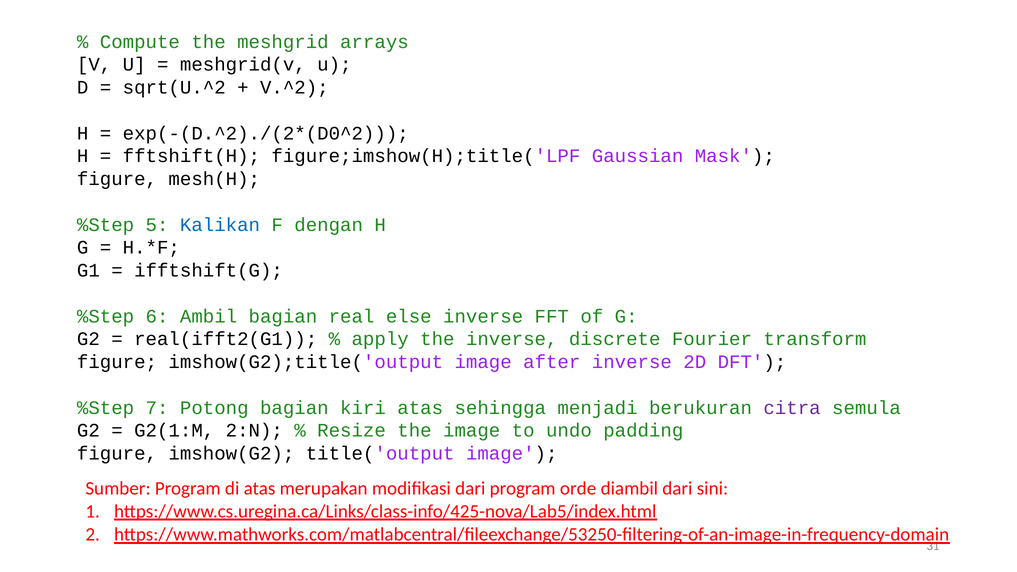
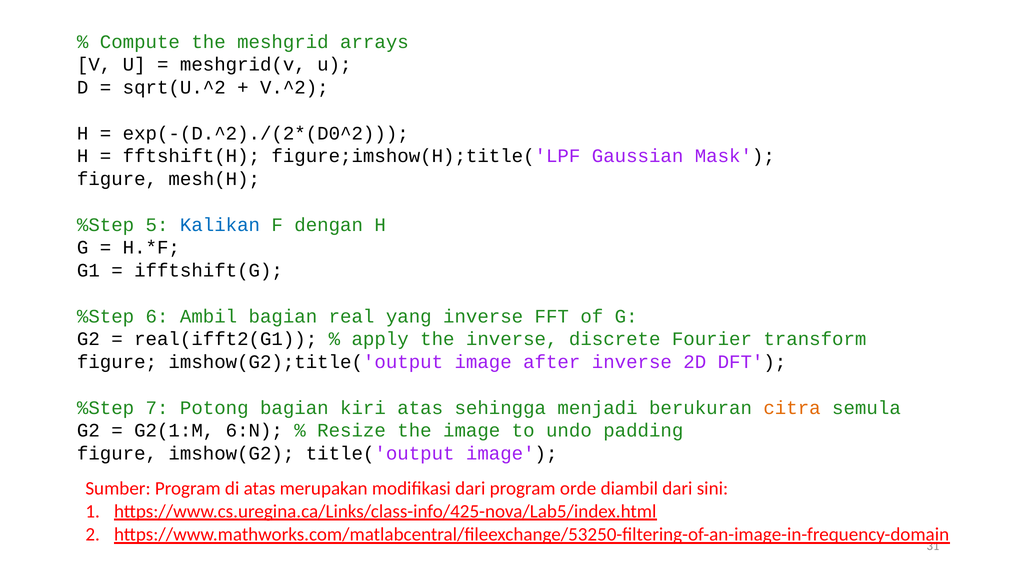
else: else -> yang
citra colour: purple -> orange
2:N: 2:N -> 6:N
